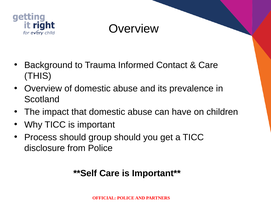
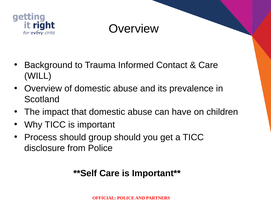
THIS: THIS -> WILL
